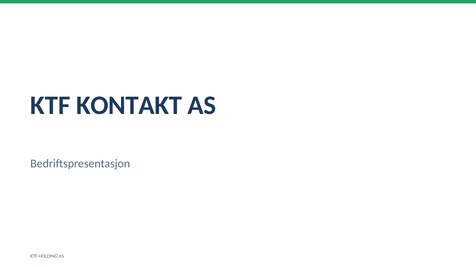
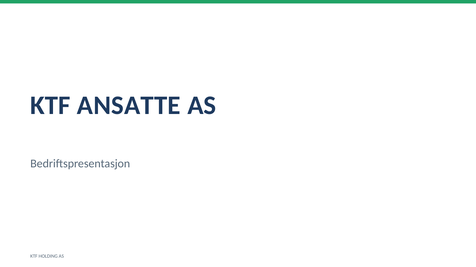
KONTAKT: KONTAKT -> ANSATTE
